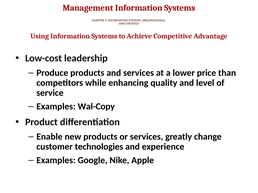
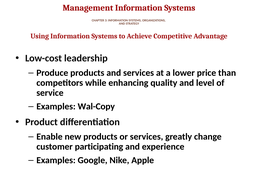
technologies: technologies -> participating
